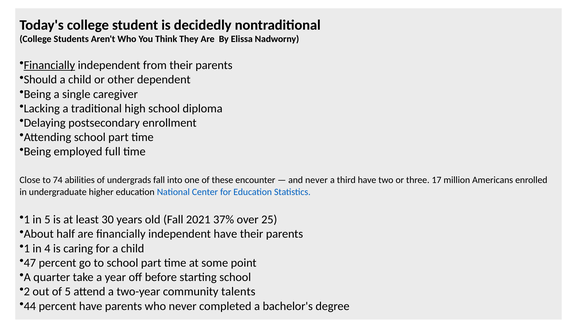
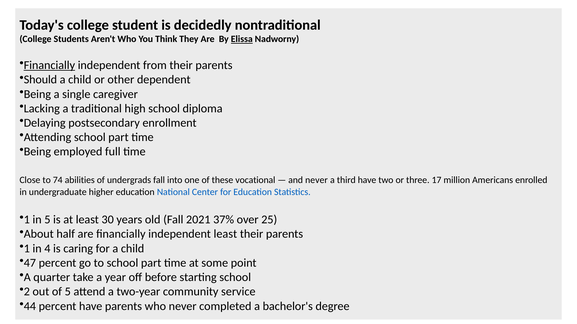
Elissa underline: none -> present
encounter: encounter -> vocational
independent have: have -> least
talents: talents -> service
